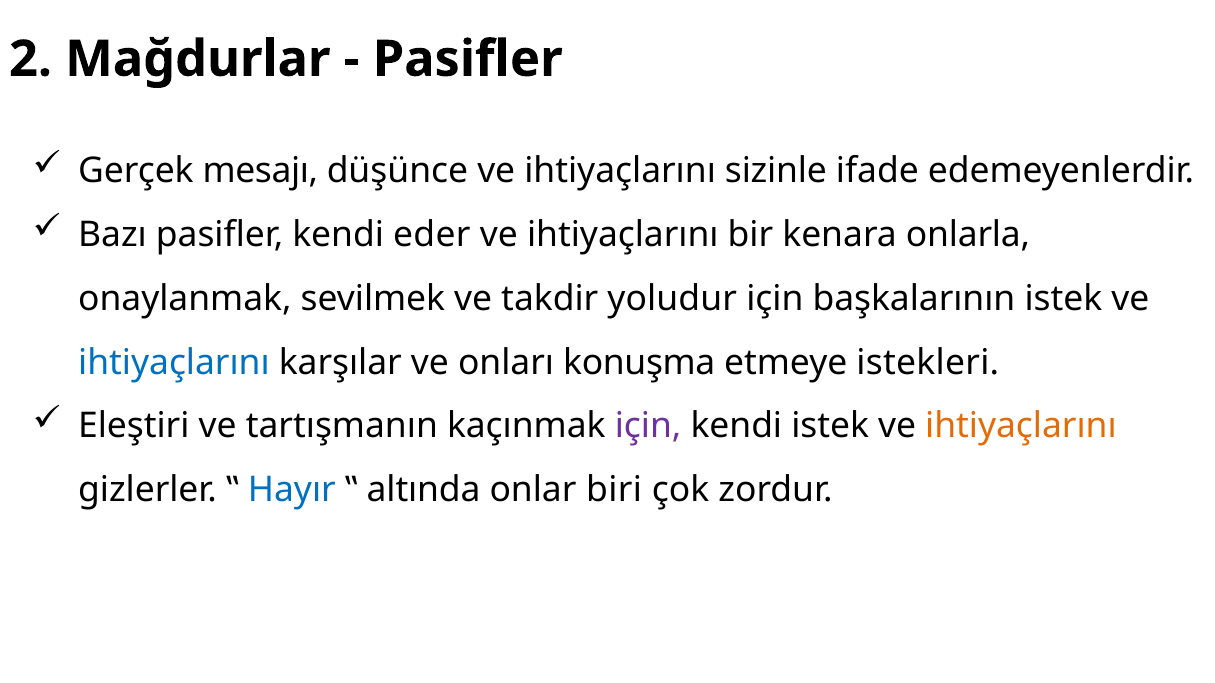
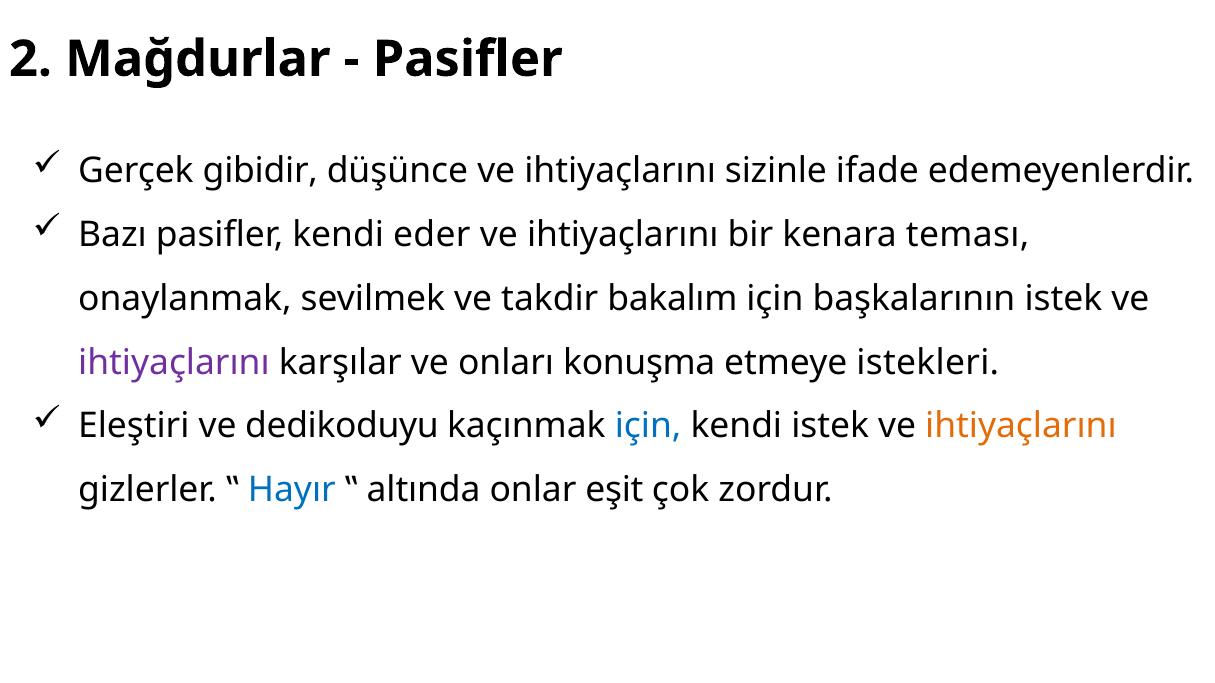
mesajı: mesajı -> gibidir
onlarla: onlarla -> teması
yoludur: yoludur -> bakalım
ihtiyaçlarını at (174, 363) colour: blue -> purple
tartışmanın: tartışmanın -> dedikoduyu
için at (648, 427) colour: purple -> blue
biri: biri -> eşit
